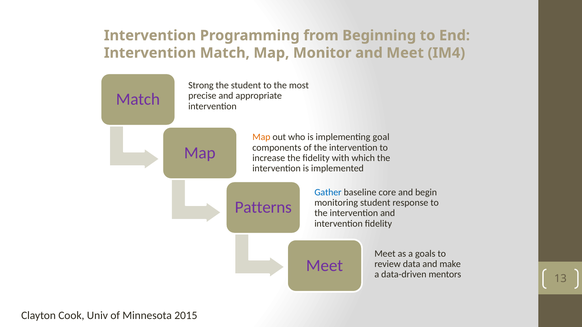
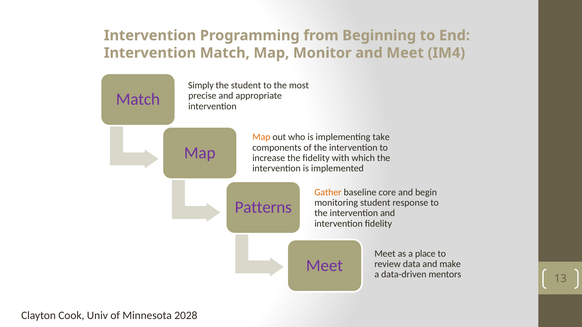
Strong: Strong -> Simply
goal: goal -> take
Gather colour: blue -> orange
goals: goals -> place
2015: 2015 -> 2028
